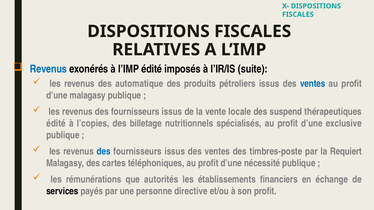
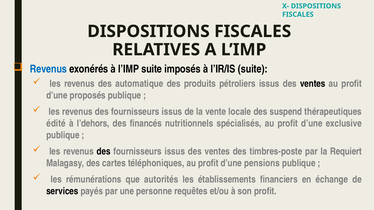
l’IMP édité: édité -> suite
ventes at (313, 84) colour: blue -> black
d’une malagasy: malagasy -> proposés
l’copies: l’copies -> l’dehors
billetage: billetage -> financés
des at (104, 152) colour: blue -> black
nécessité: nécessité -> pensions
directive: directive -> requêtes
